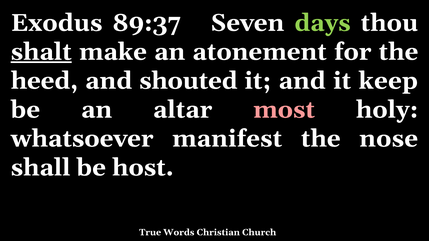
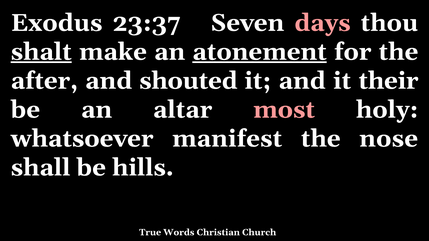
89:37: 89:37 -> 23:37
days colour: light green -> pink
atonement underline: none -> present
heed: heed -> after
keep: keep -> their
host: host -> hills
